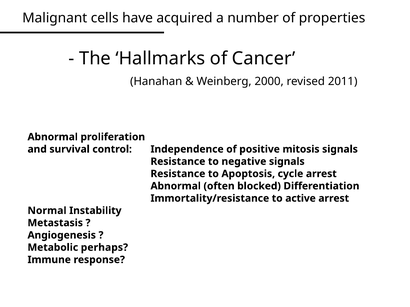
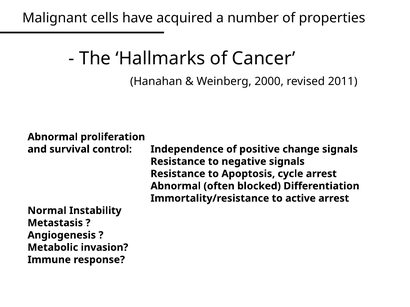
mitosis: mitosis -> change
perhaps: perhaps -> invasion
